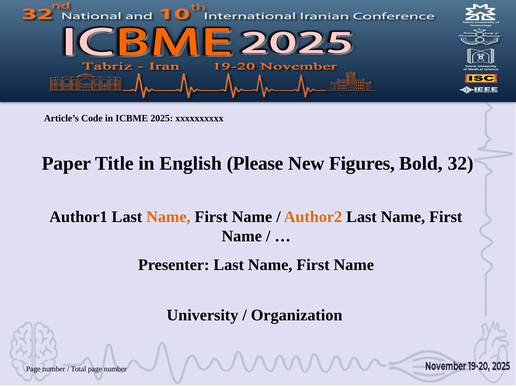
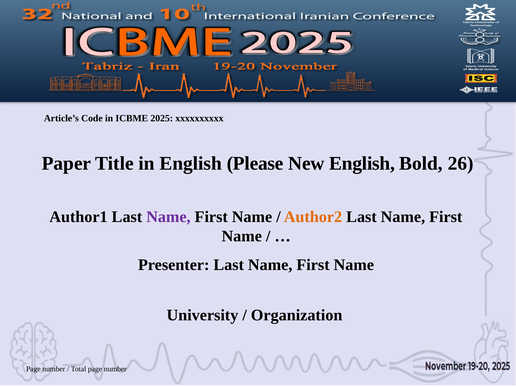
New Figures: Figures -> English
32: 32 -> 26
Name at (168, 217) colour: orange -> purple
